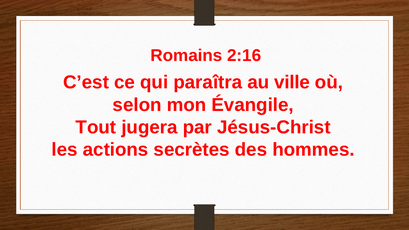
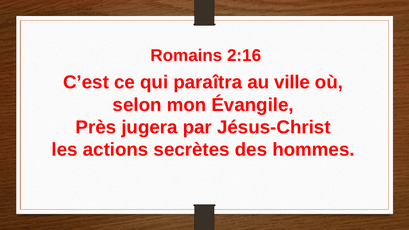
Tout: Tout -> Près
